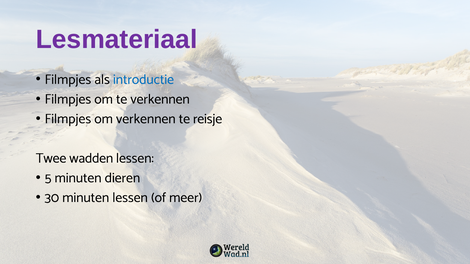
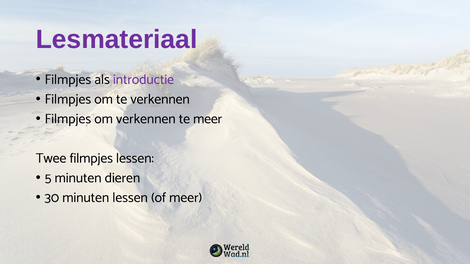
introductie colour: blue -> purple
te reisje: reisje -> meer
Twee wadden: wadden -> filmpjes
